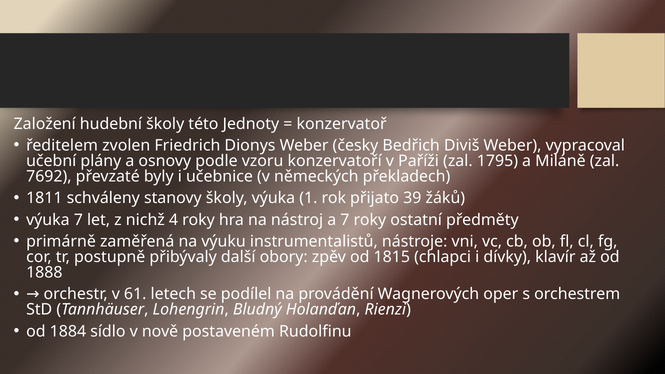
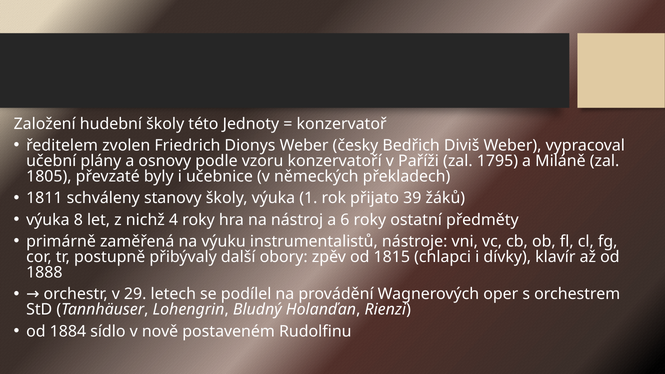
7692: 7692 -> 1805
výuka 7: 7 -> 8
a 7: 7 -> 6
61: 61 -> 29
